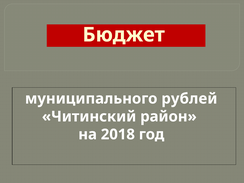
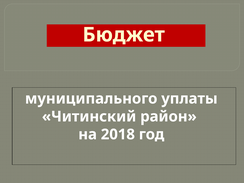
рублей: рублей -> уплаты
